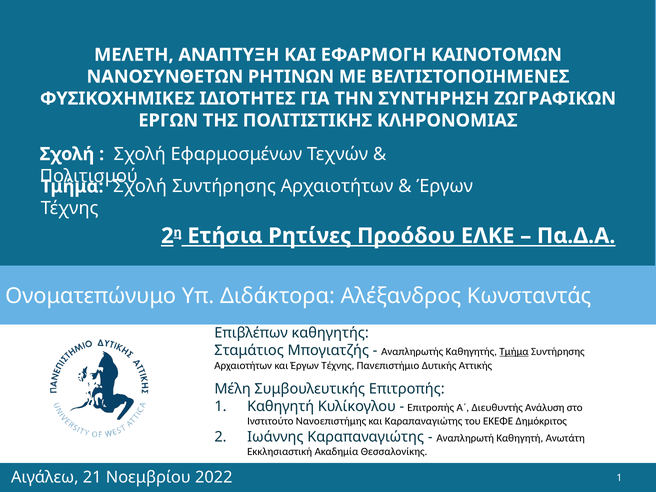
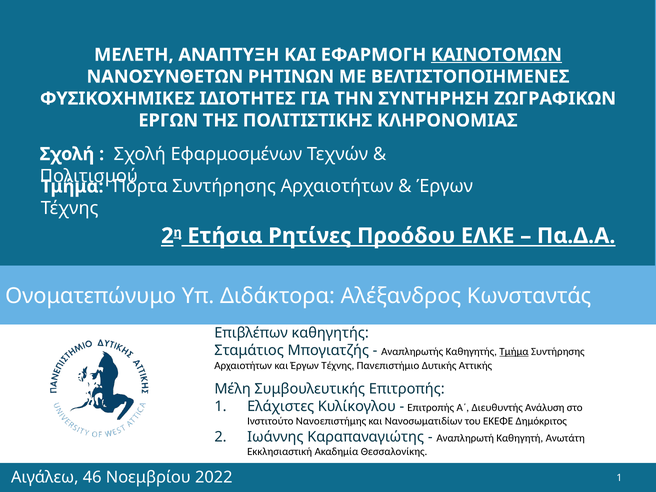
ΚΑΙΝΟΤΟΜΩΝ underline: none -> present
Τμήμα Σχολή: Σχολή -> Πόρτα
Καθηγητή at (281, 406): Καθηγητή -> Ελάχιστες
και Καραπαναγιώτης: Καραπαναγιώτης -> Νανοσωματιδίων
21: 21 -> 46
